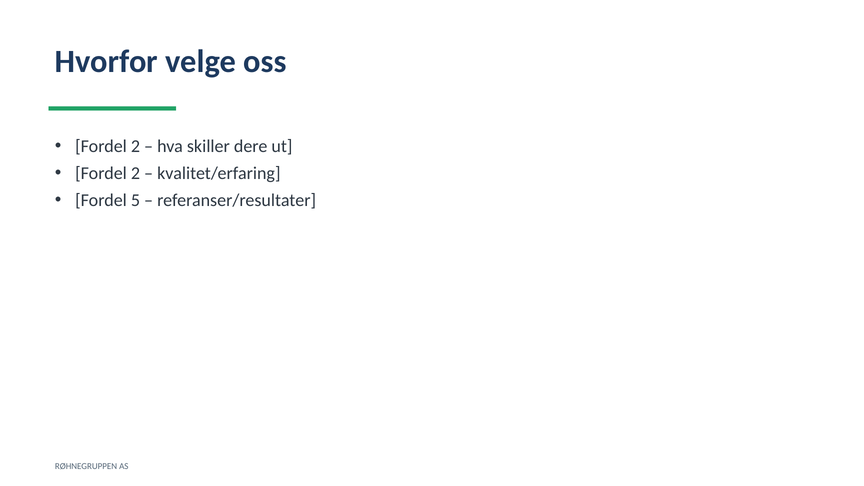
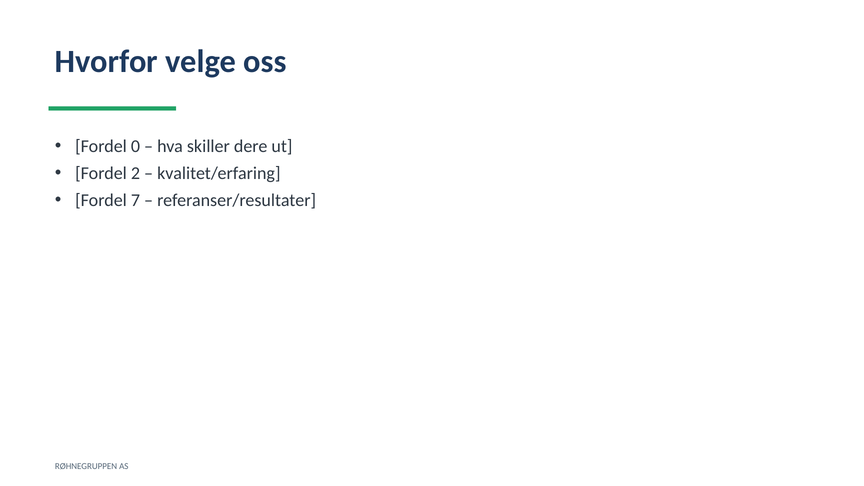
2 at (135, 146): 2 -> 0
5: 5 -> 7
